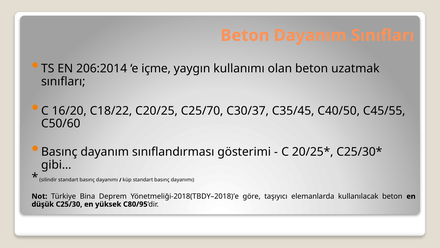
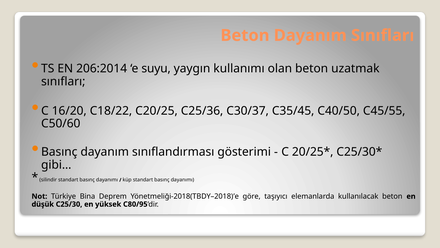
içme: içme -> suyu
C25/70: C25/70 -> C25/36
